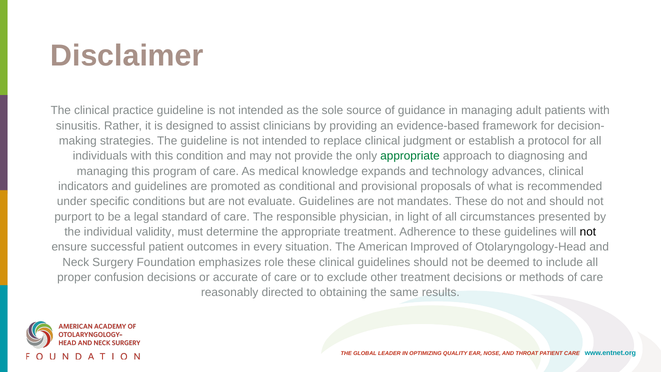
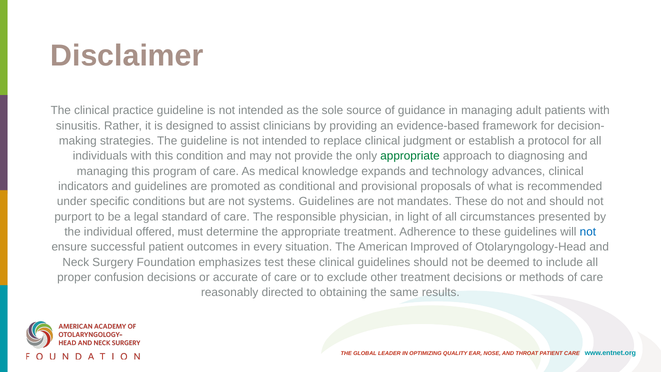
evaluate: evaluate -> systems
validity: validity -> offered
not at (588, 232) colour: black -> blue
role: role -> test
